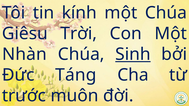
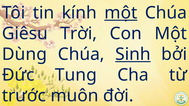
một at (121, 13) underline: none -> present
Nhàn: Nhàn -> Dùng
Táng: Táng -> Tung
